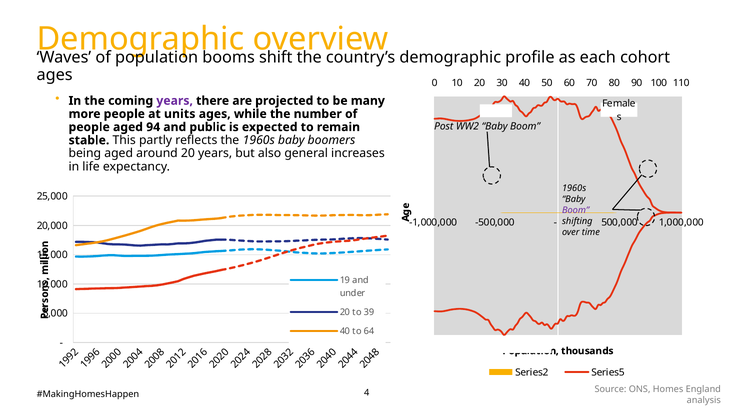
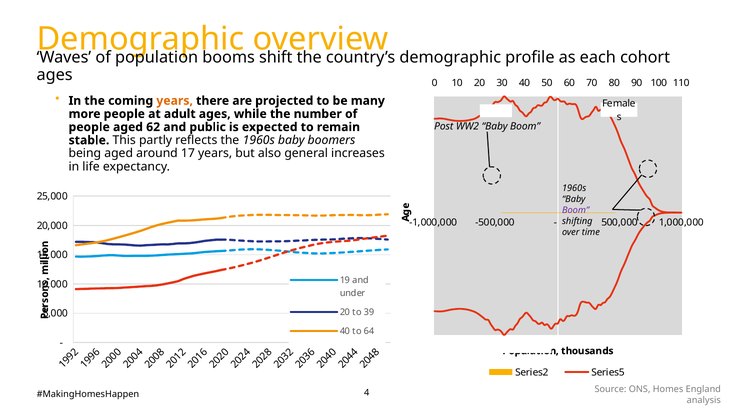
years at (175, 101) colour: purple -> orange
units: units -> adult
94: 94 -> 62
around 20: 20 -> 17
